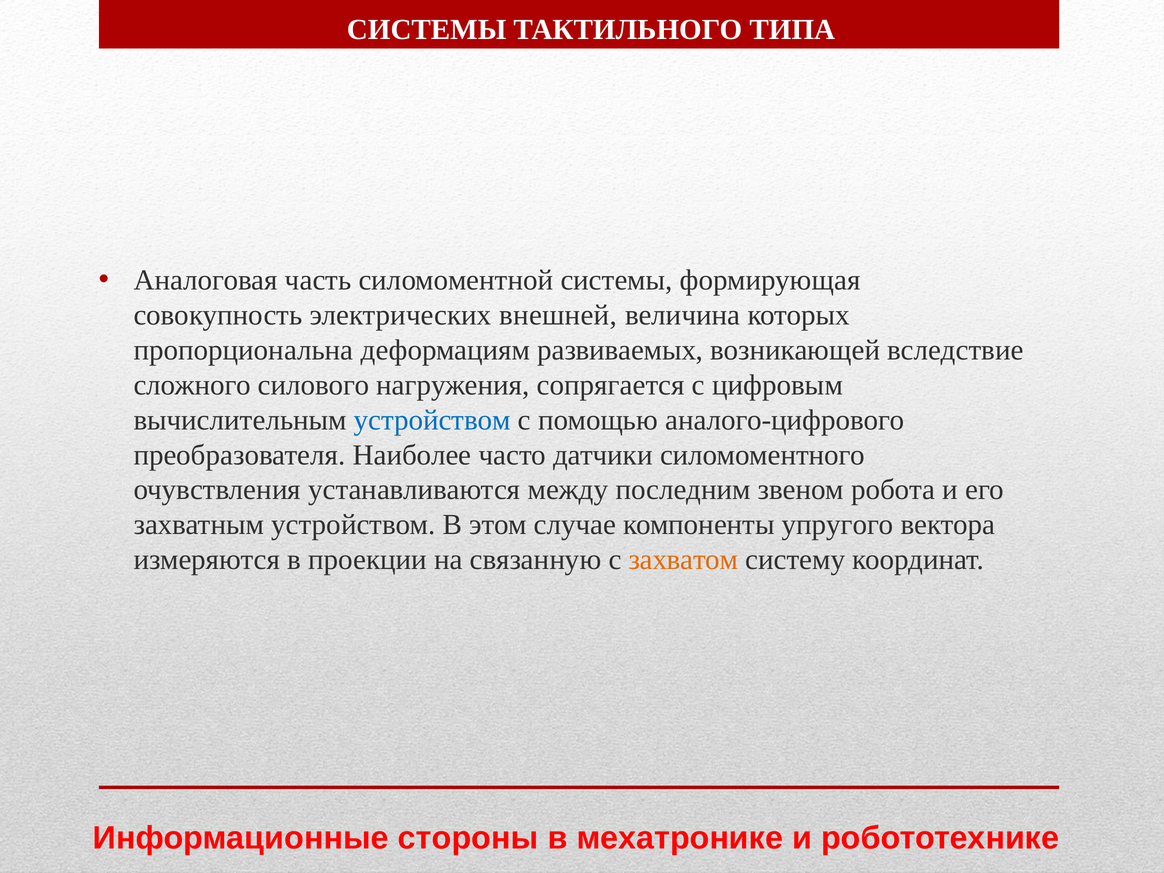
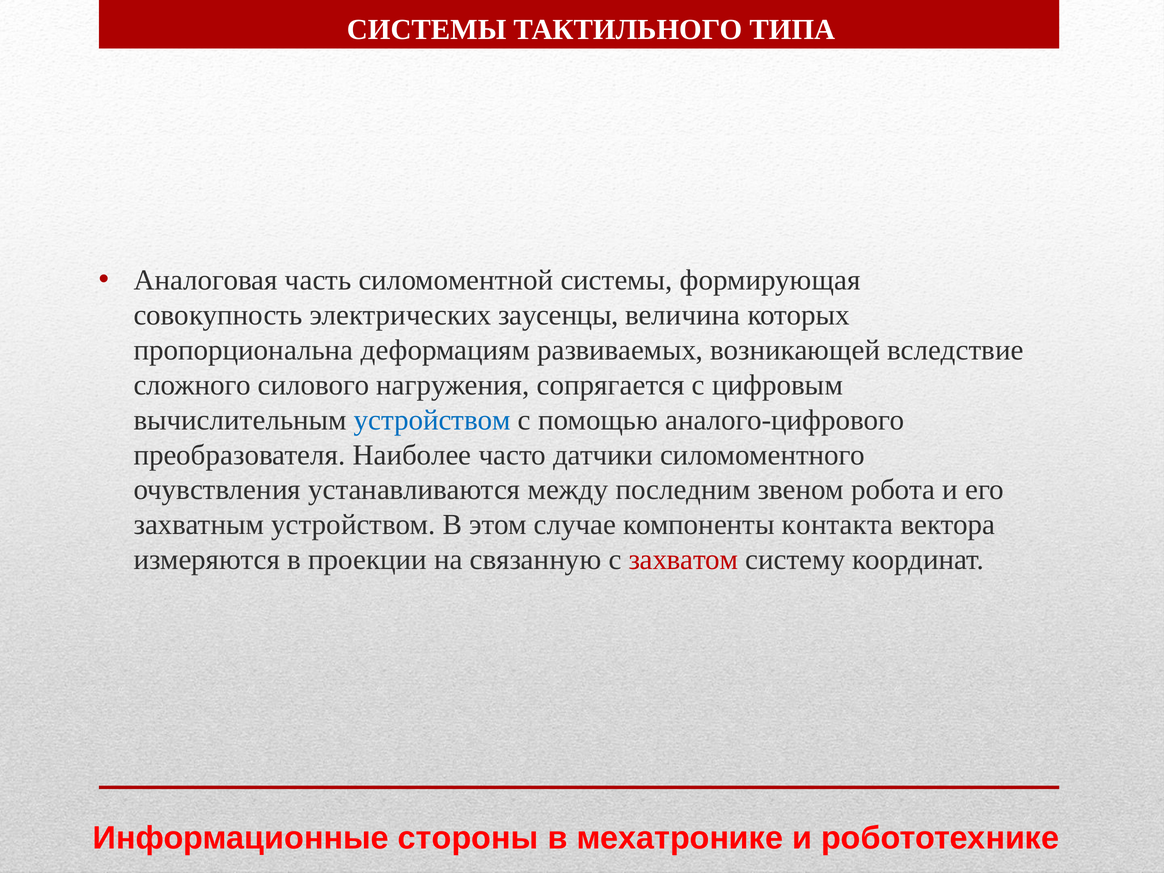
внешней: внешней -> заусенцы
упругого: упругого -> контакта
захватом colour: orange -> red
